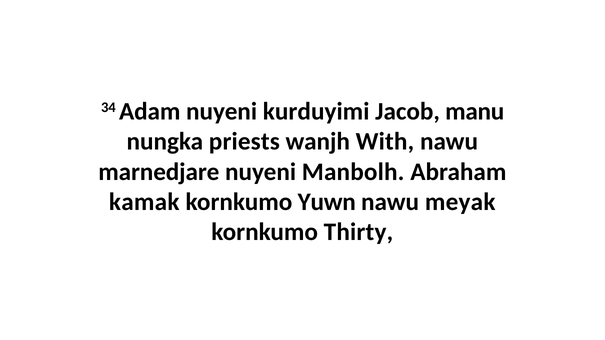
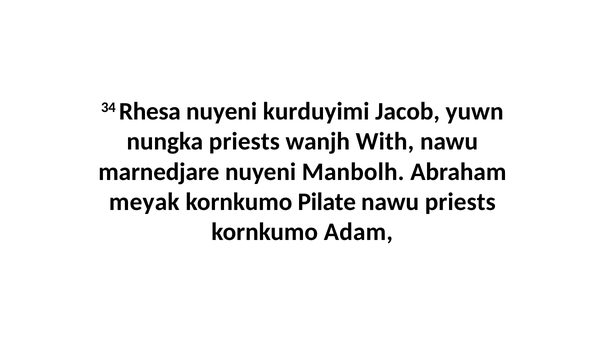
Adam: Adam -> Rhesa
manu: manu -> yuwn
kamak: kamak -> meyak
Yuwn: Yuwn -> Pilate
nawu meyak: meyak -> priests
Thirty: Thirty -> Adam
